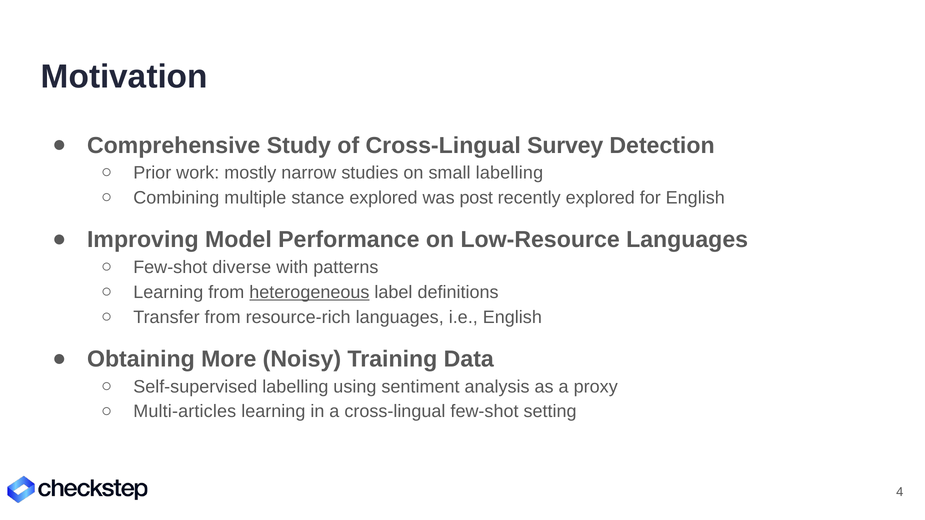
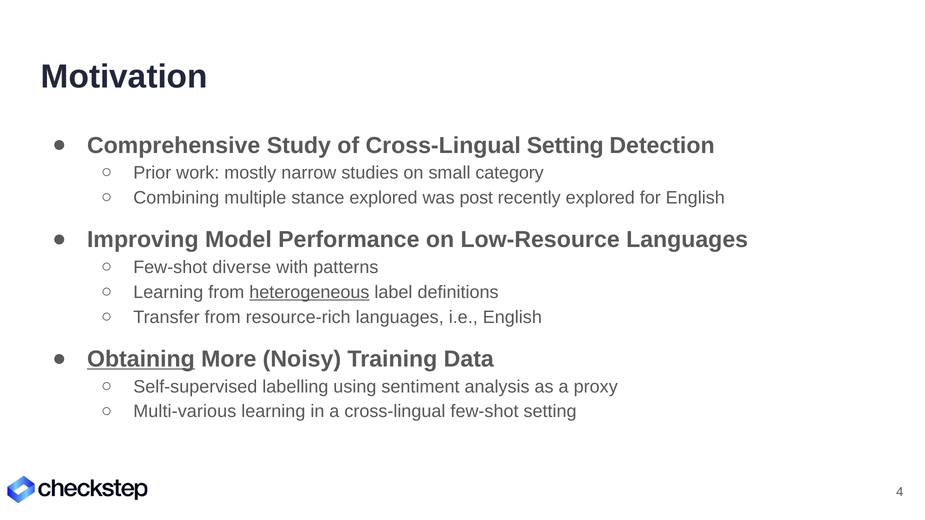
Cross-Lingual Survey: Survey -> Setting
small labelling: labelling -> category
Obtaining underline: none -> present
Multi-articles: Multi-articles -> Multi-various
